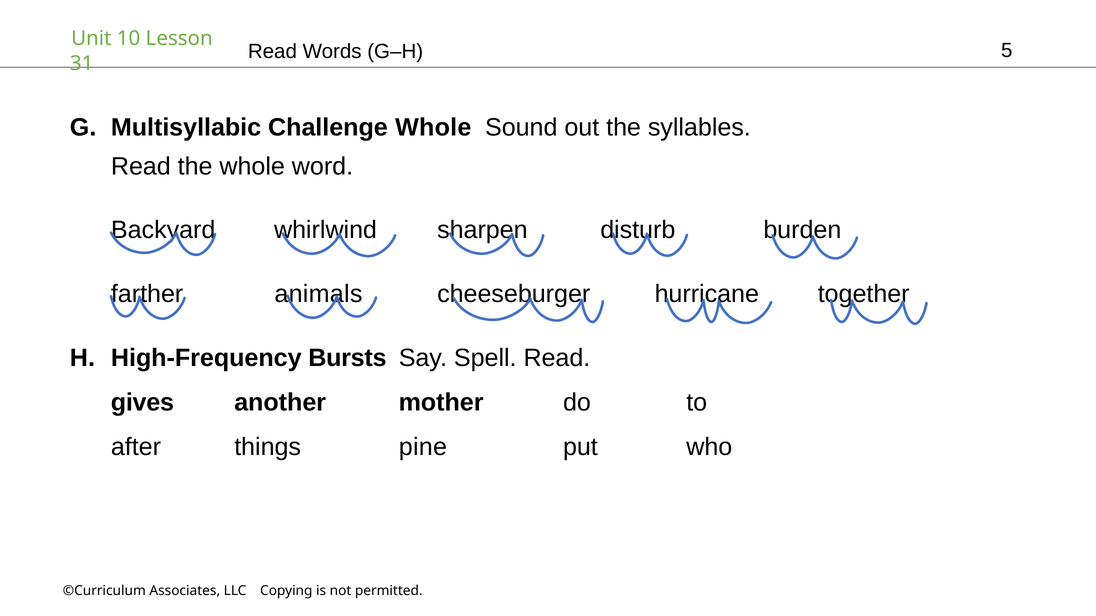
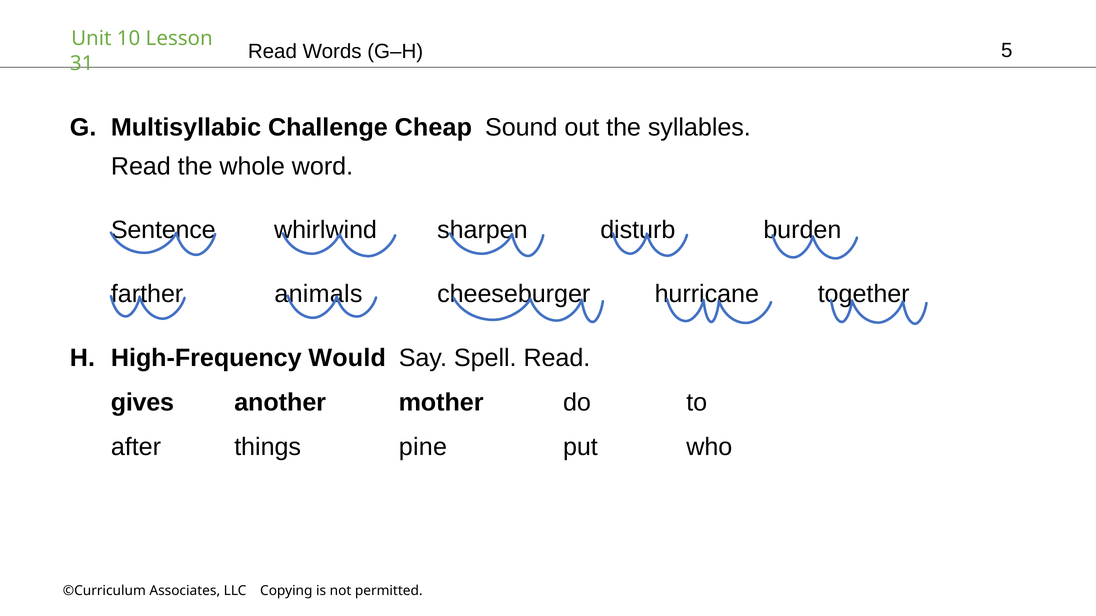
Challenge Whole: Whole -> Cheap
Backyard: Backyard -> Sentence
Bursts: Bursts -> Would
